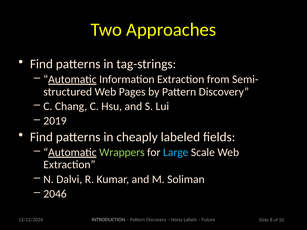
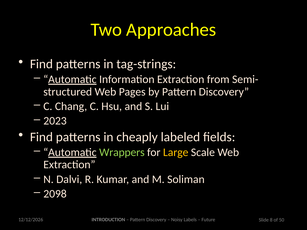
2019: 2019 -> 2023
Large colour: light blue -> yellow
2046: 2046 -> 2098
